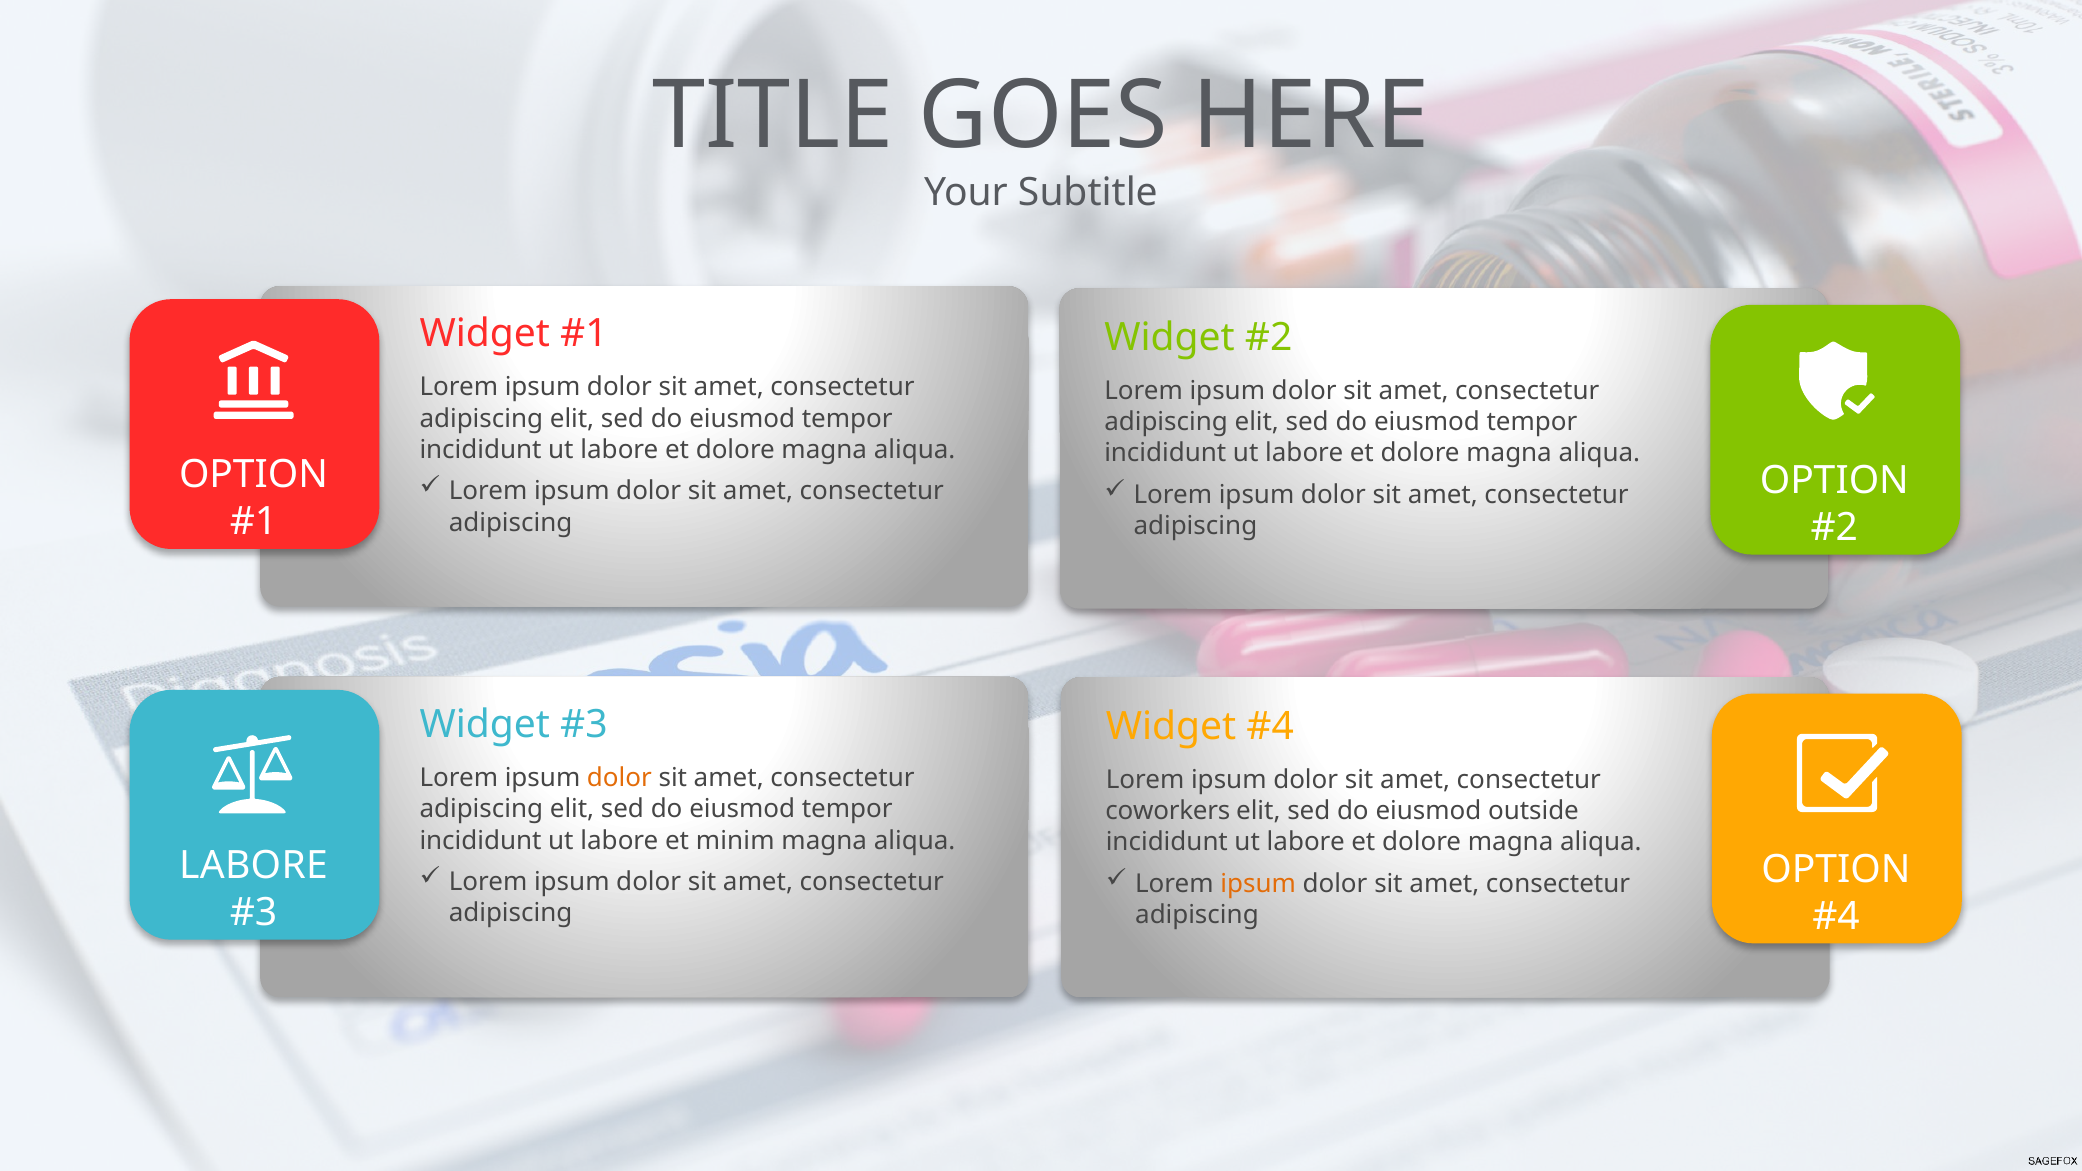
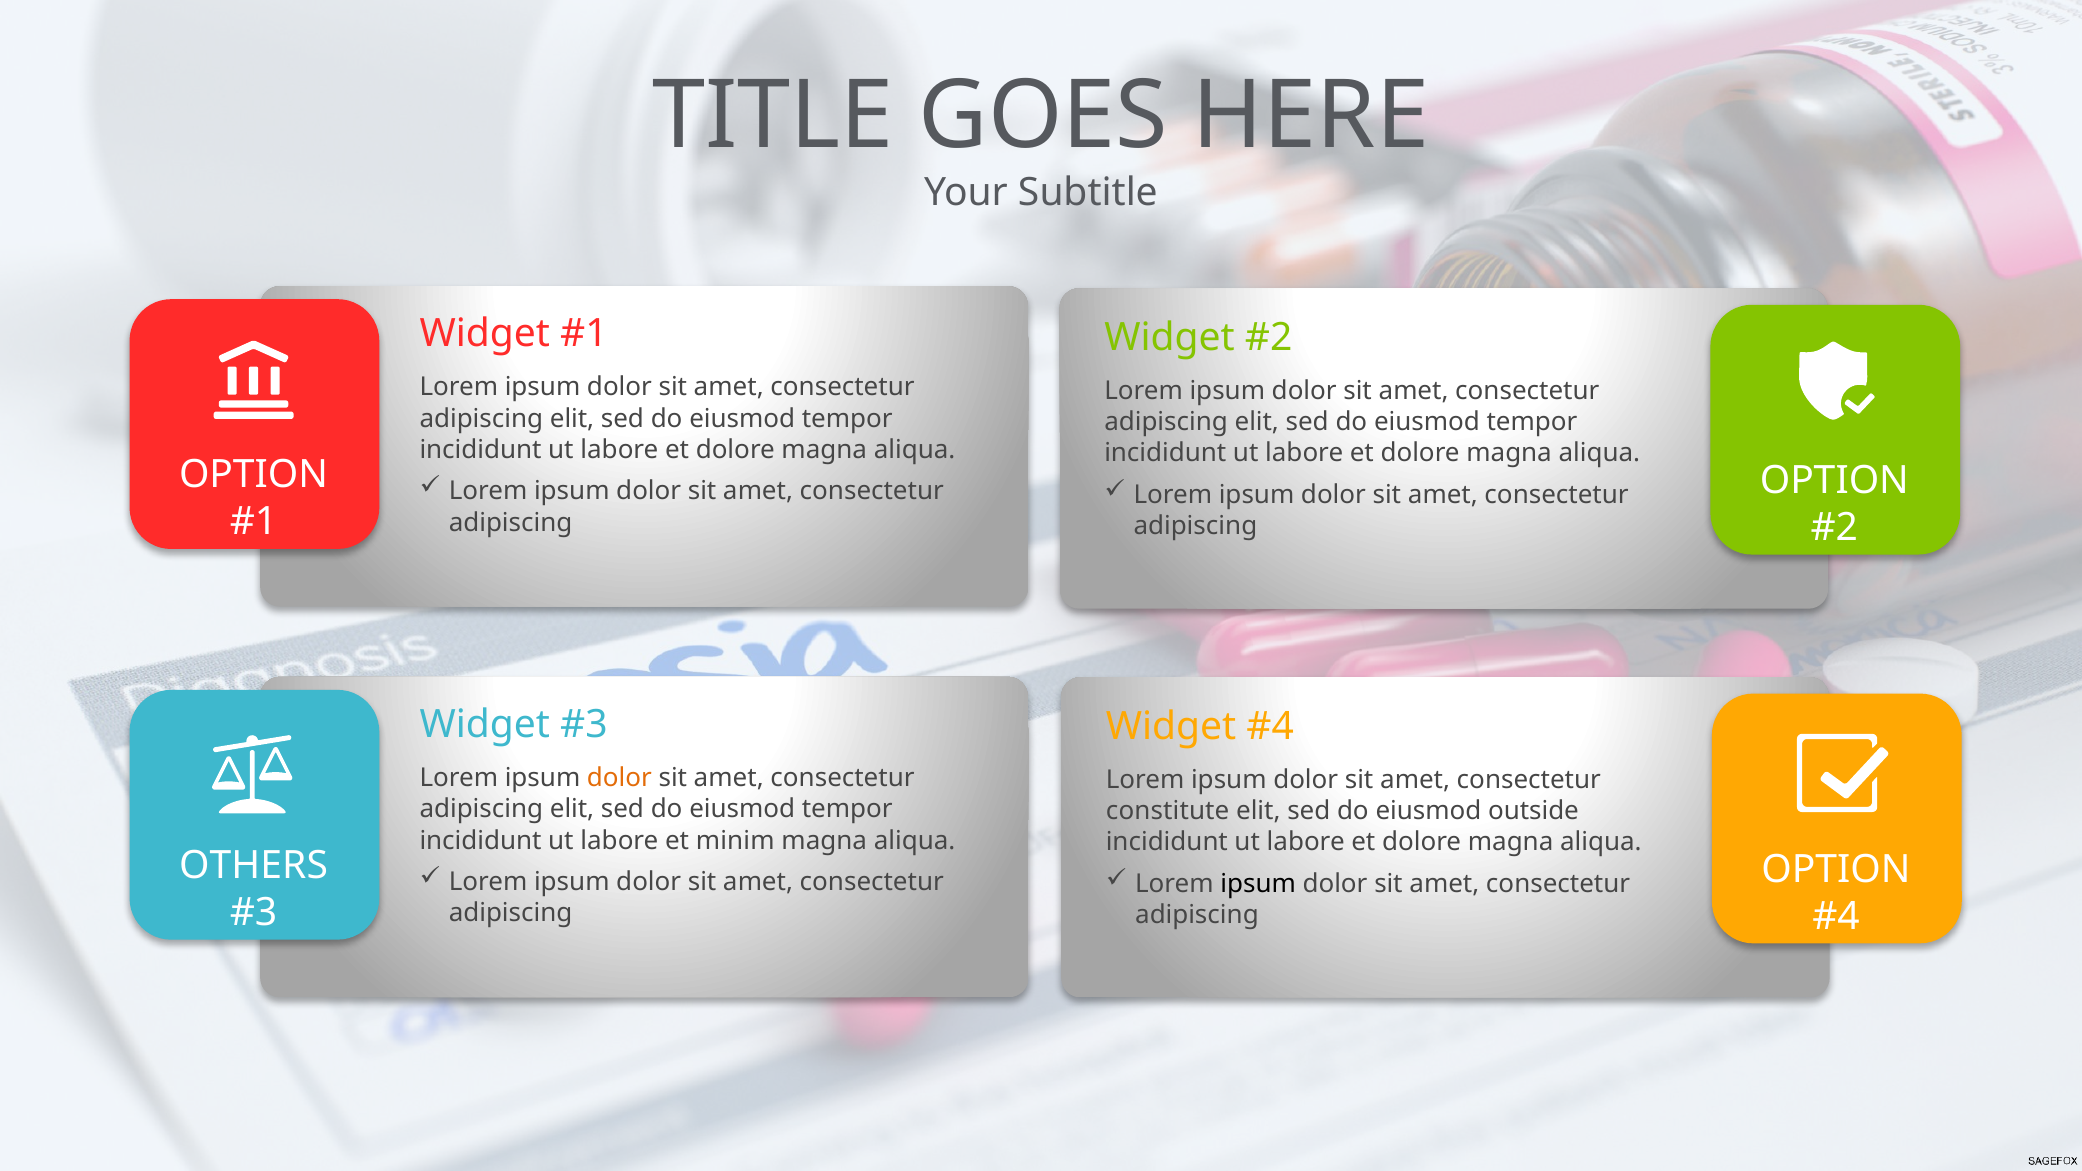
coworkers: coworkers -> constitute
LABORE at (253, 866): LABORE -> OTHERS
ipsum at (1258, 884) colour: orange -> black
